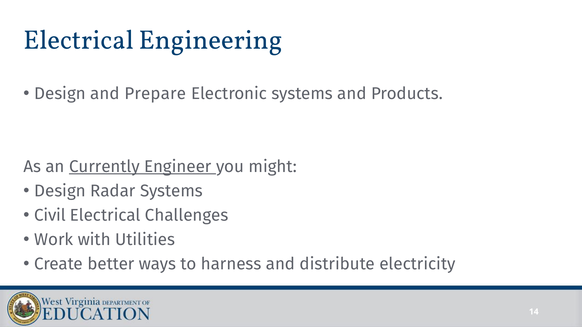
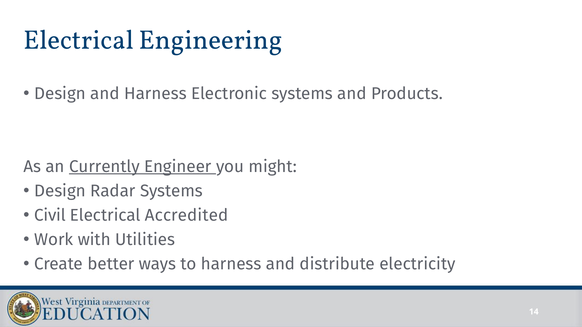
and Prepare: Prepare -> Harness
Challenges: Challenges -> Accredited
